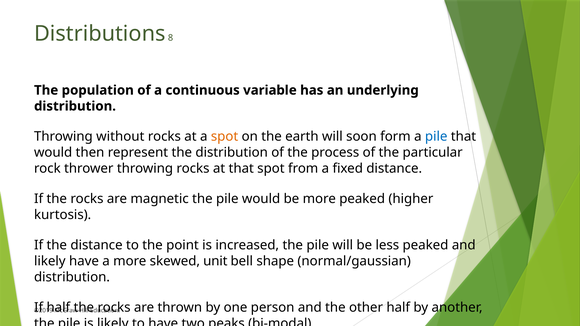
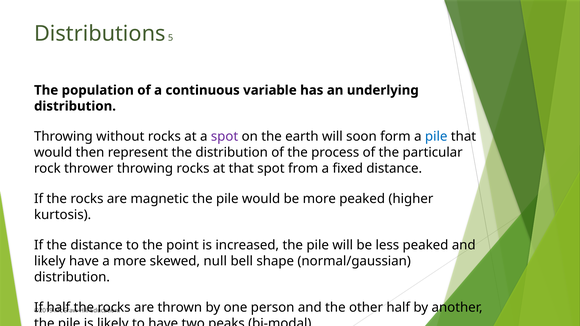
8: 8 -> 5
spot at (225, 137) colour: orange -> purple
unit: unit -> null
